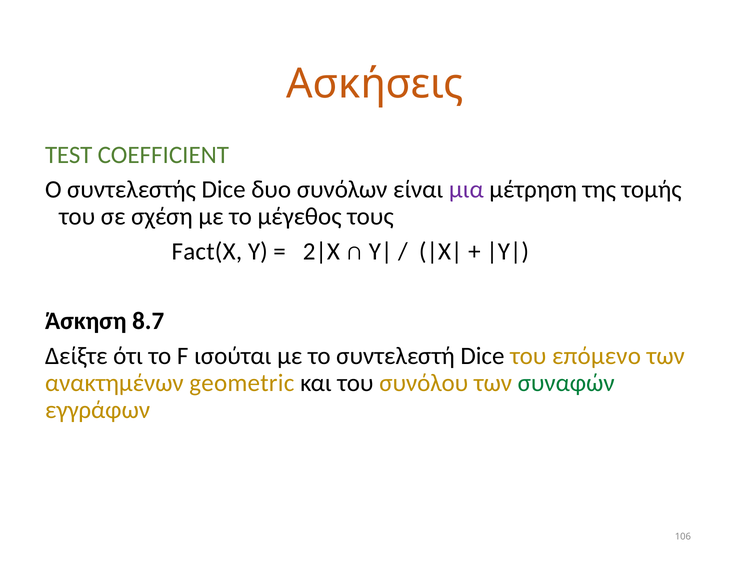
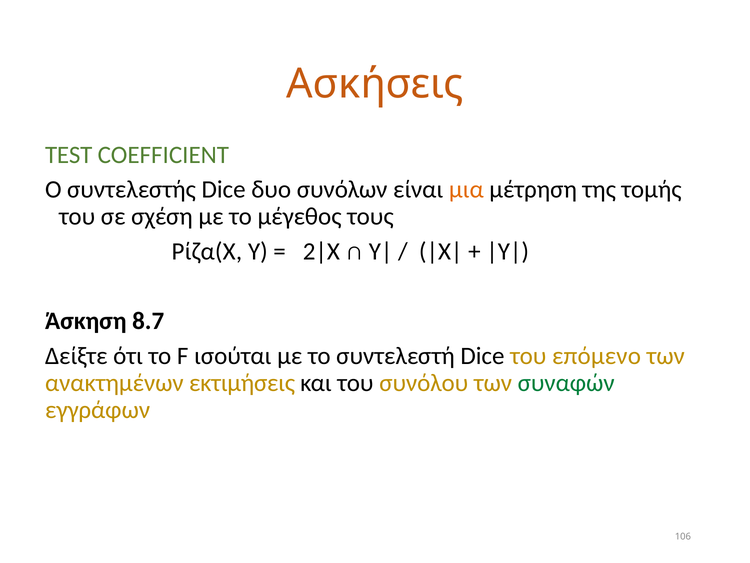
μια colour: purple -> orange
Fact(X: Fact(X -> Ρίζα(X
geometric: geometric -> εκτιμήσεις
